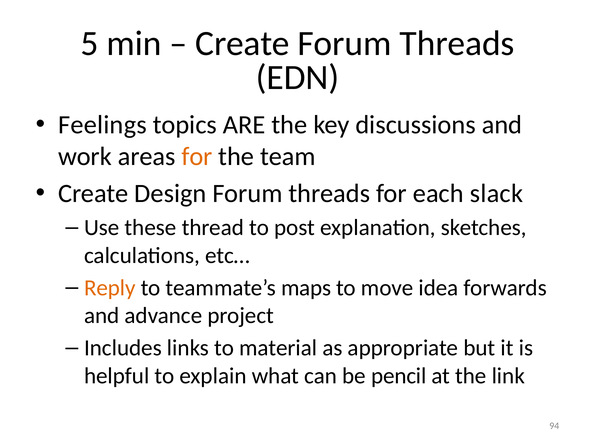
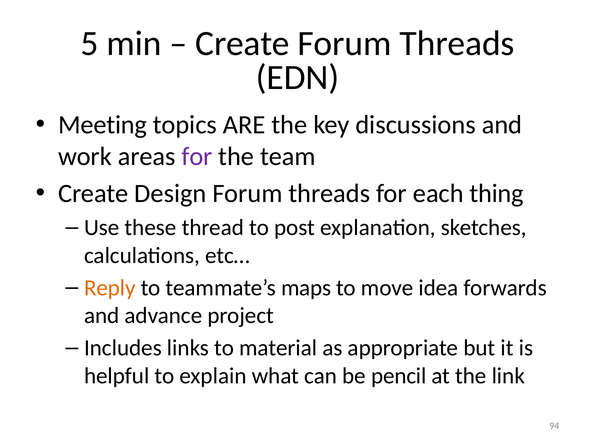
Feelings: Feelings -> Meeting
for at (197, 157) colour: orange -> purple
slack: slack -> thing
